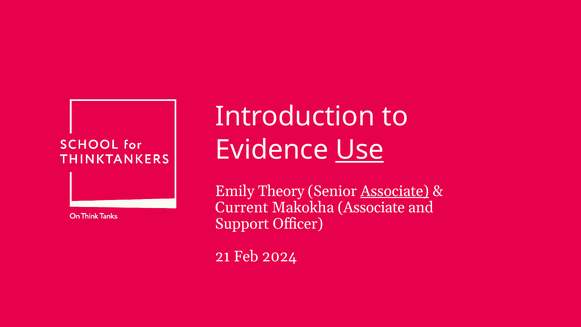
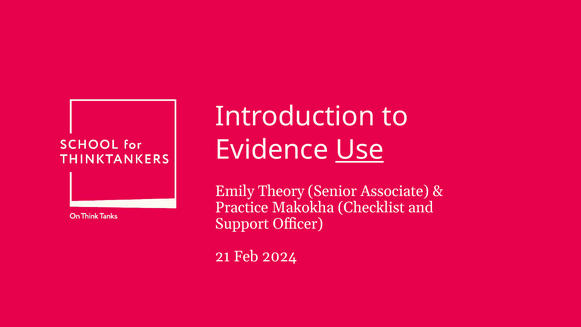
Associate at (395, 191) underline: present -> none
Current: Current -> Practice
Makokha Associate: Associate -> Checklist
